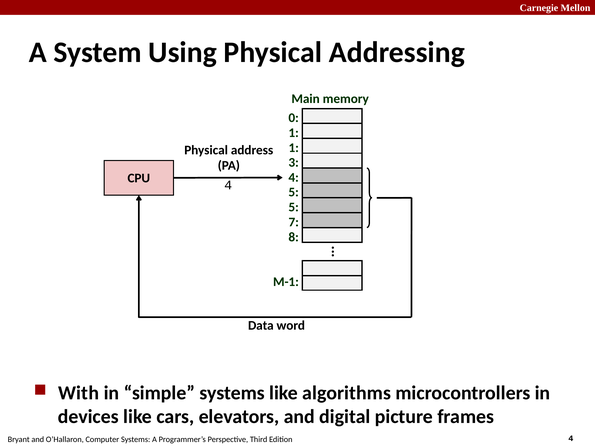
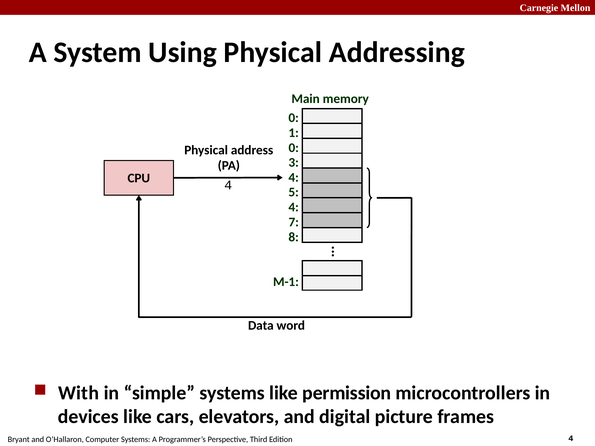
1 at (294, 148): 1 -> 0
5 at (294, 207): 5 -> 4
algorithms: algorithms -> permission
